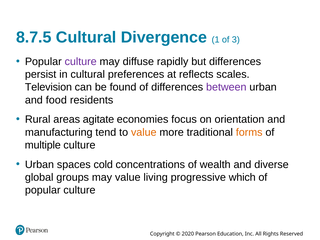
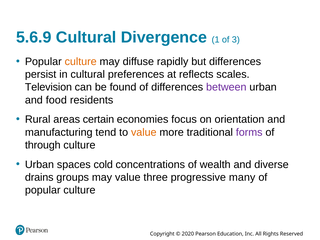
8.7.5: 8.7.5 -> 5.6.9
culture at (81, 62) colour: purple -> orange
agitate: agitate -> certain
forms colour: orange -> purple
multiple: multiple -> through
global: global -> drains
living: living -> three
which: which -> many
